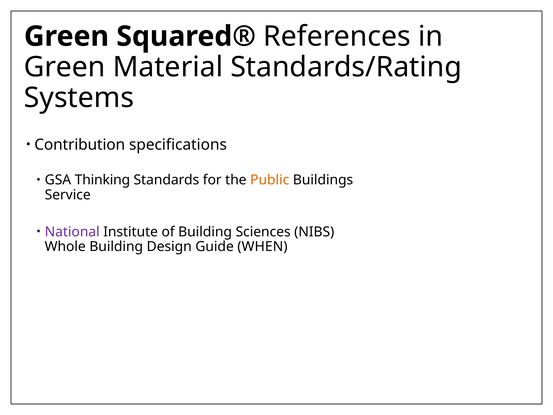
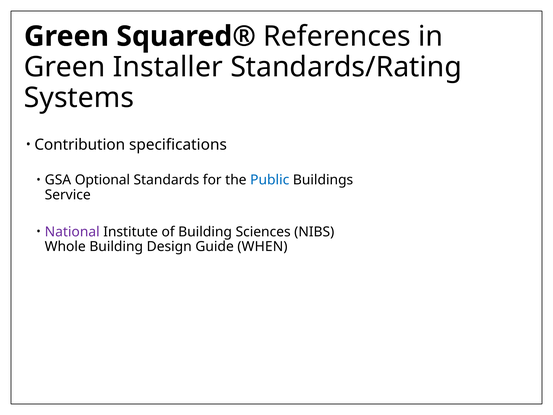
Material: Material -> Installer
Thinking: Thinking -> Optional
Public colour: orange -> blue
